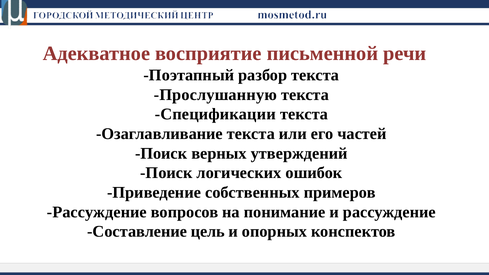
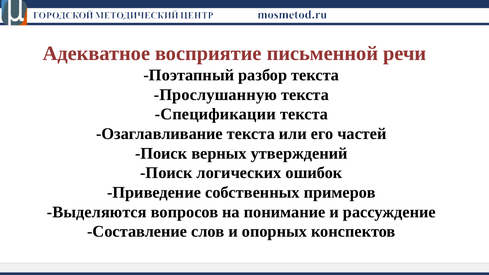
Рассуждение at (97, 212): Рассуждение -> Выделяются
цель: цель -> слов
